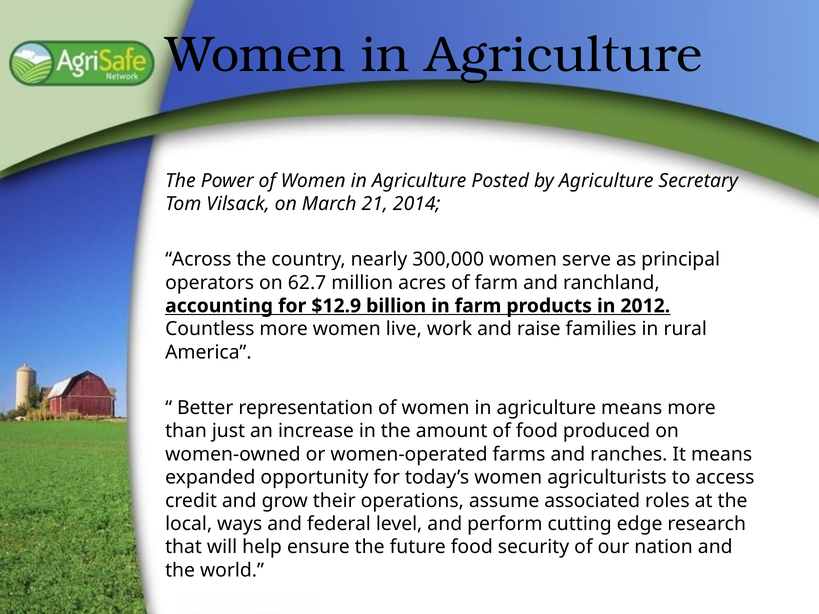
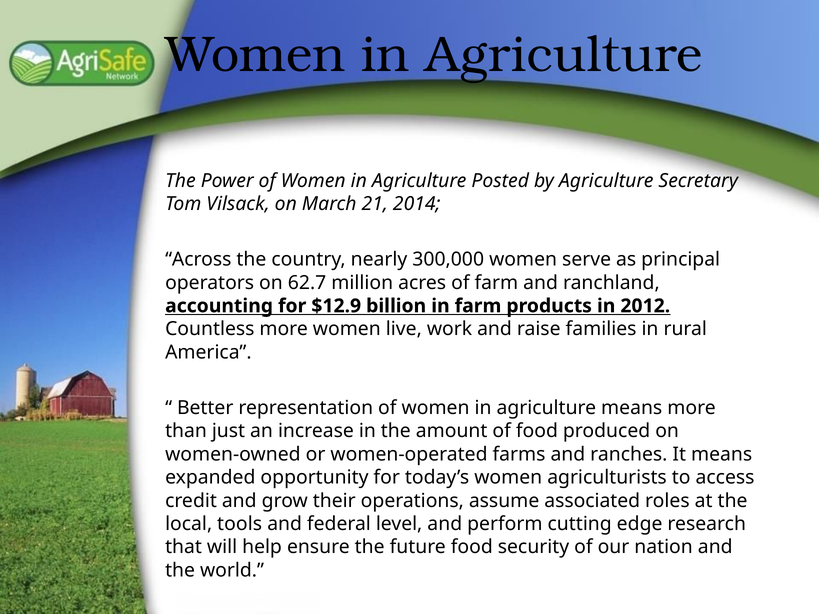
ways: ways -> tools
